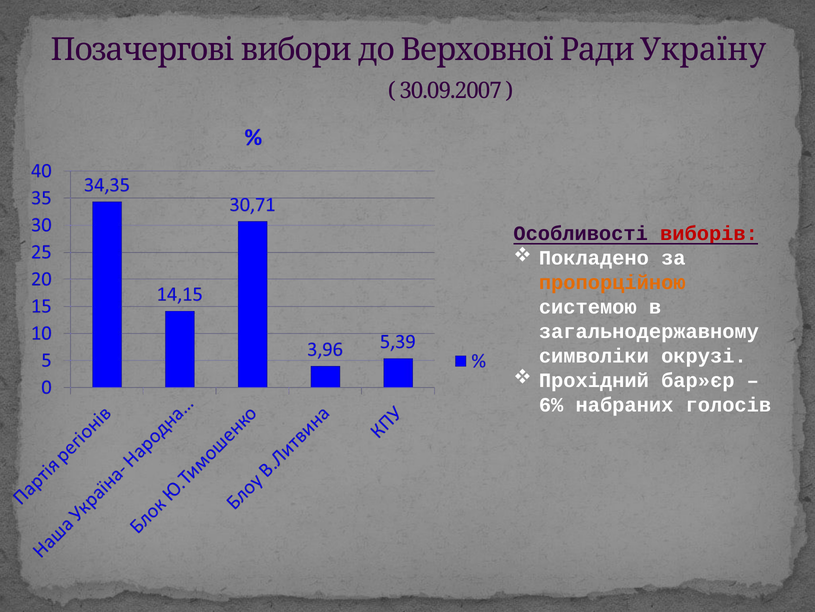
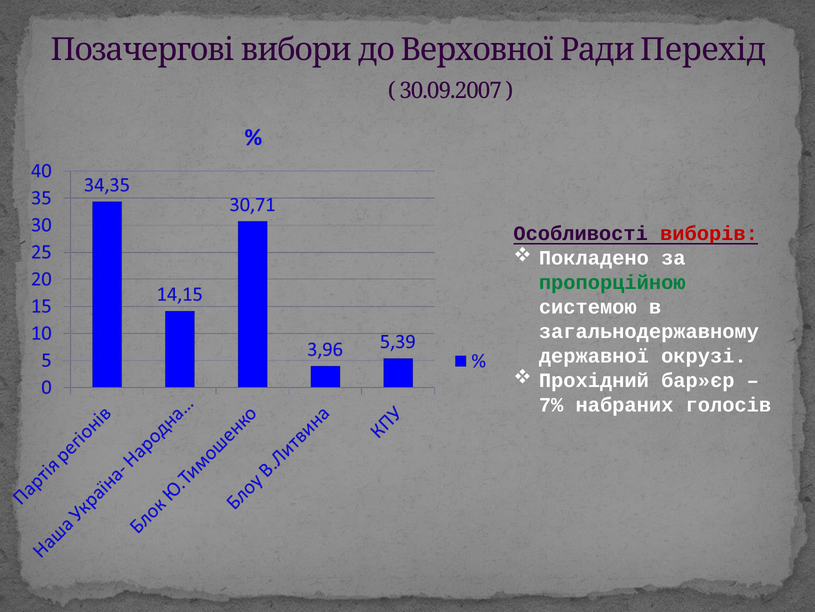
Україну: Україну -> Перехід
пропорційною colour: orange -> green
символіки: символіки -> державної
6%: 6% -> 7%
